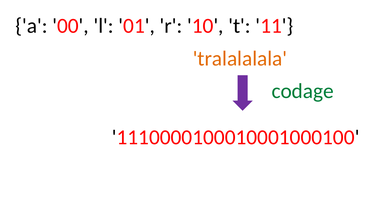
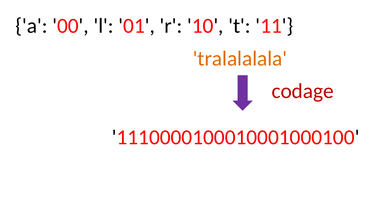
codage colour: green -> red
